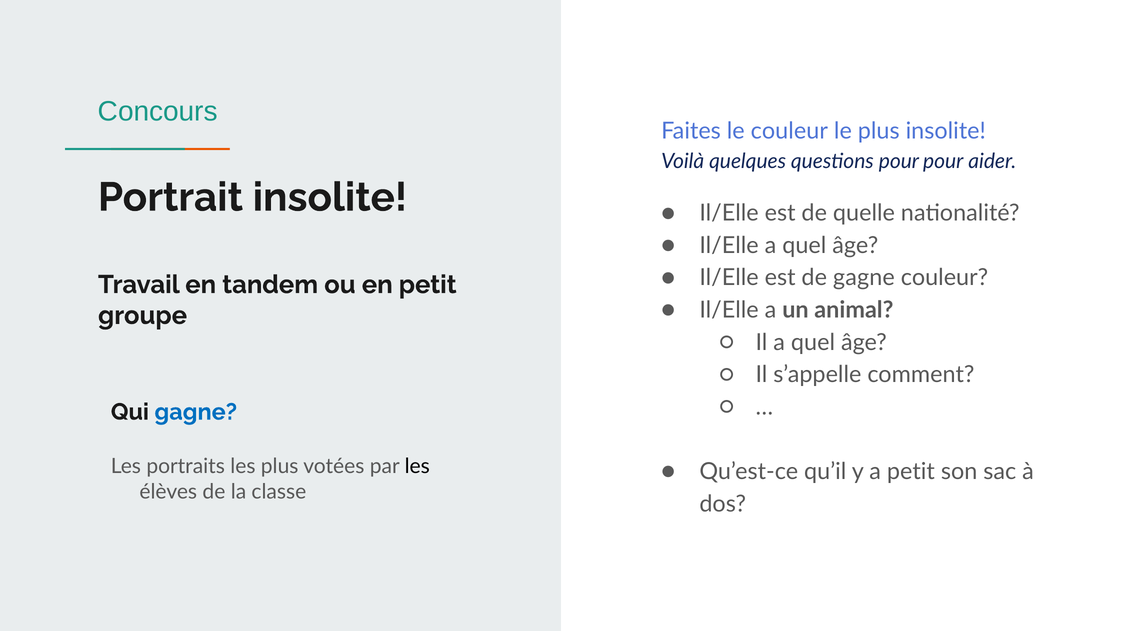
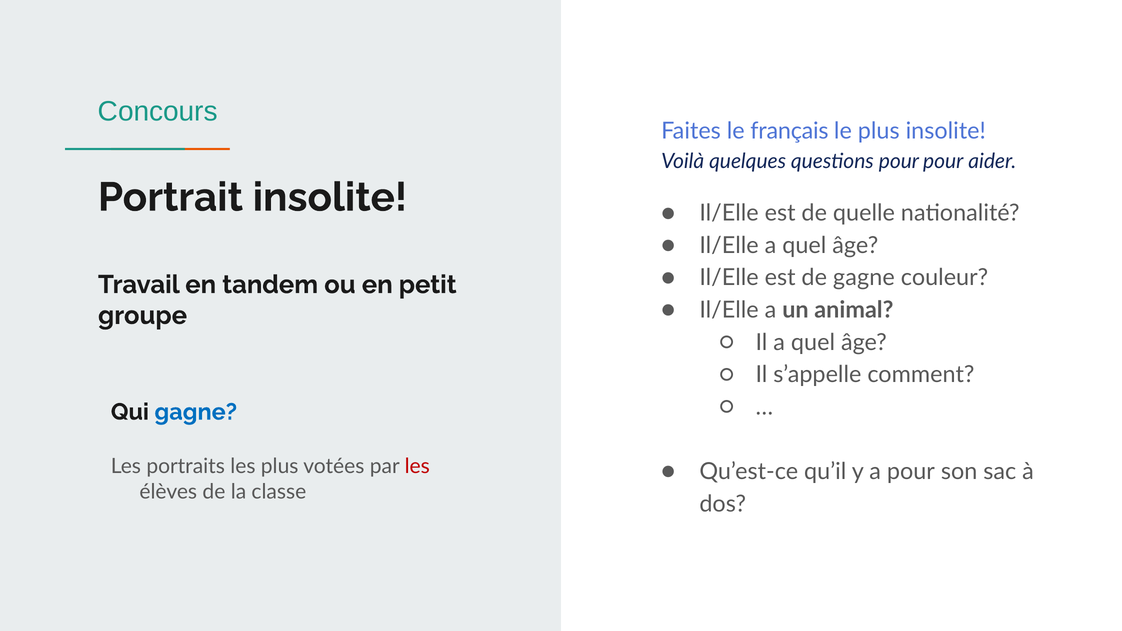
le couleur: couleur -> français
les at (417, 467) colour: black -> red
a petit: petit -> pour
